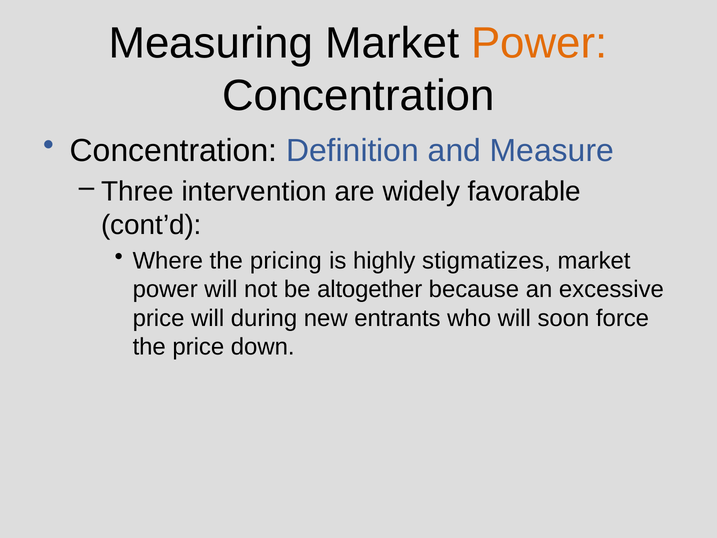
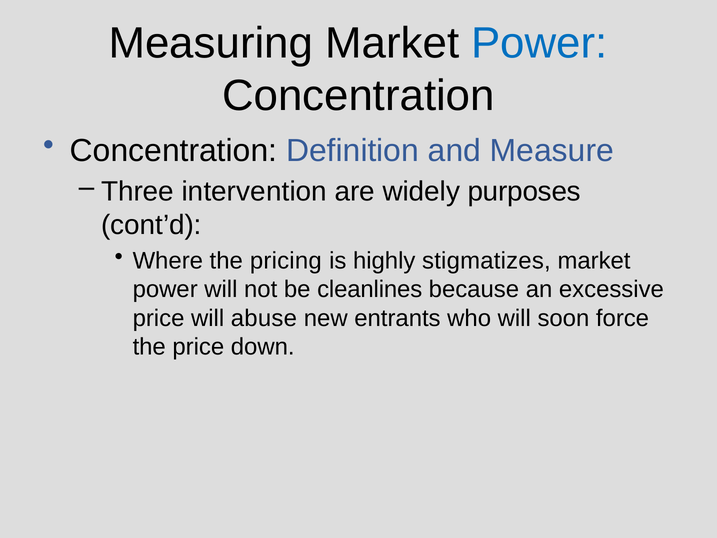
Power at (539, 43) colour: orange -> blue
favorable: favorable -> purposes
altogether: altogether -> cleanlines
during: during -> abuse
